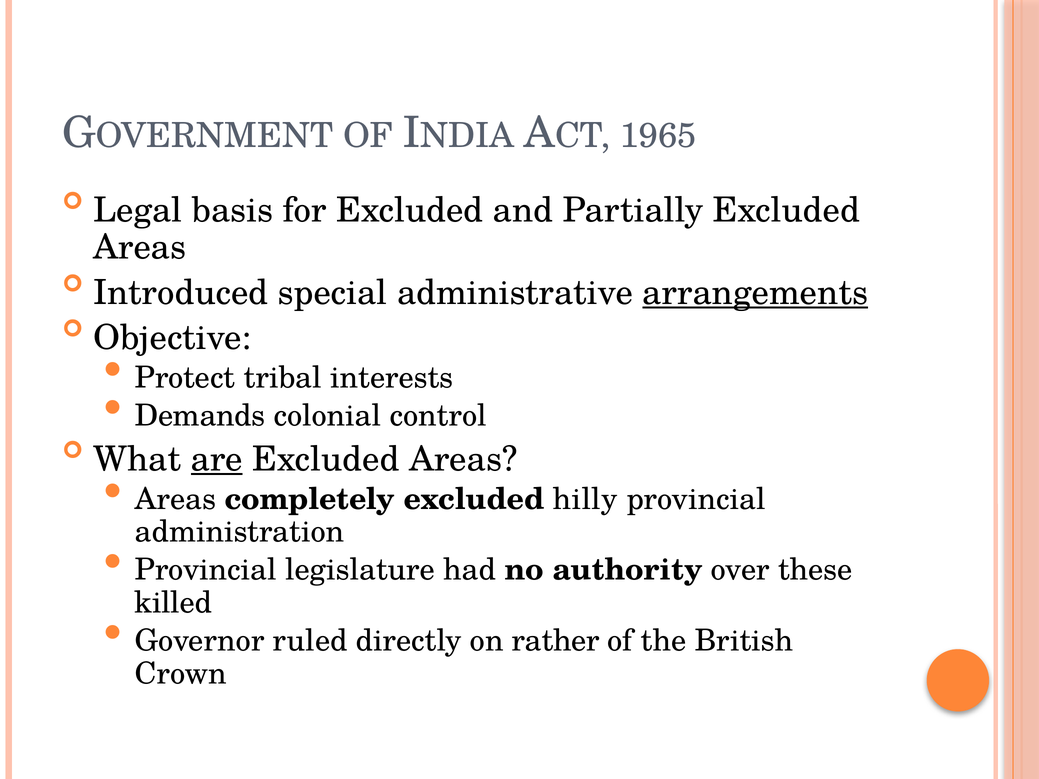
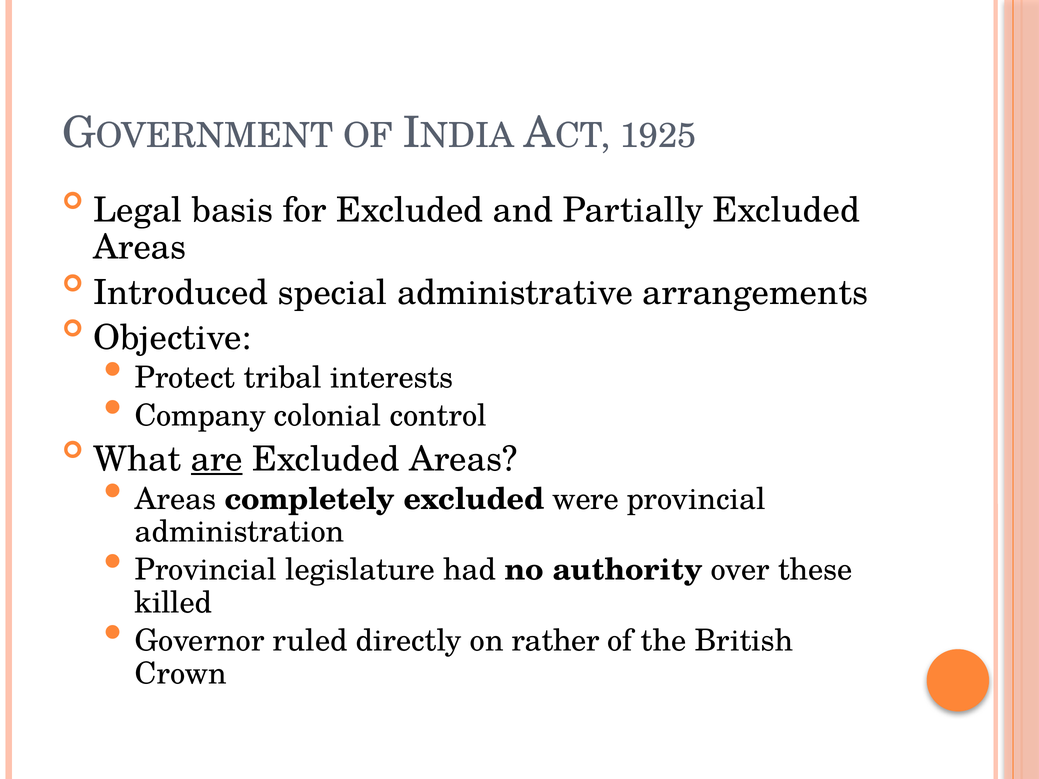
1965: 1965 -> 1925
arrangements underline: present -> none
Demands: Demands -> Company
hilly: hilly -> were
